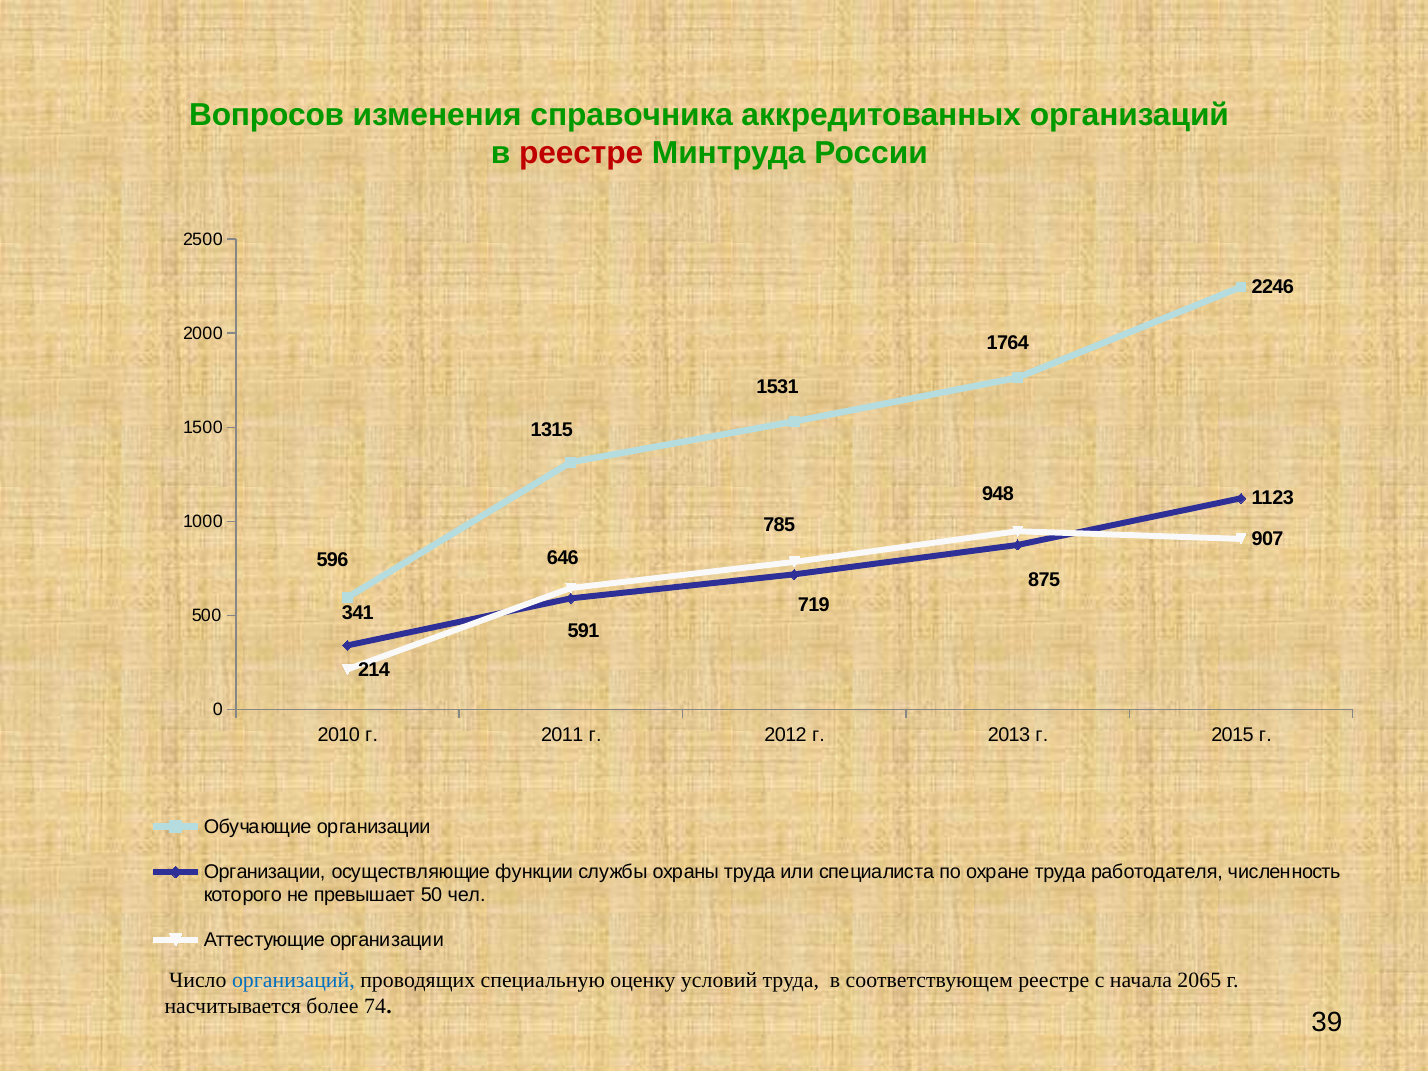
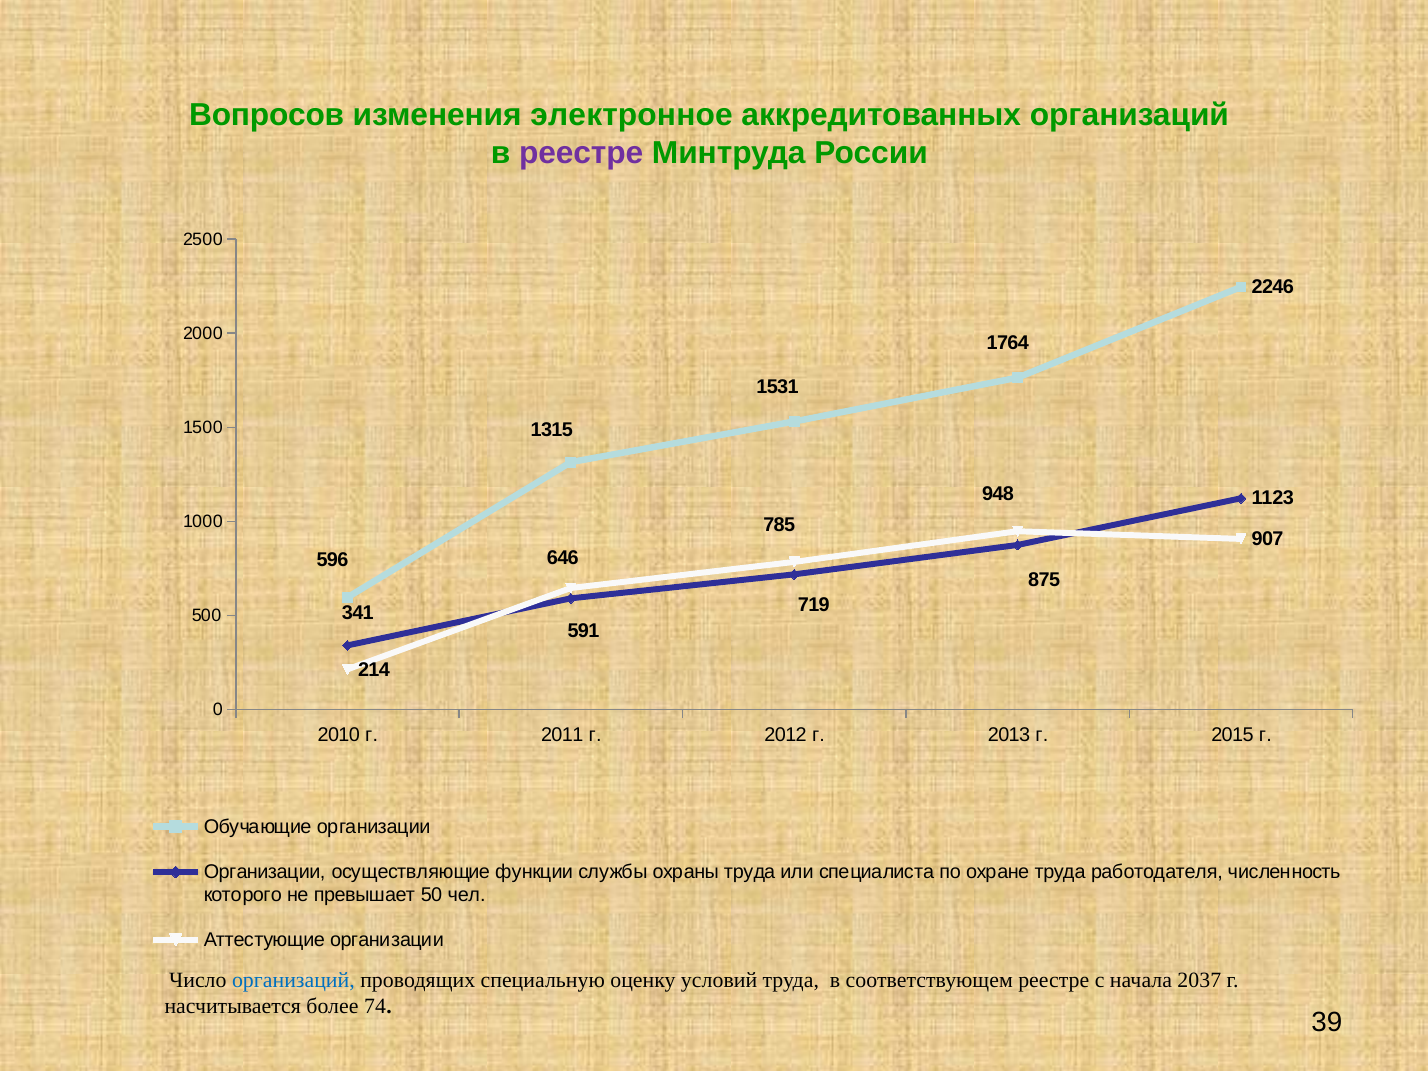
справочника: справочника -> электронное
реестре at (581, 153) colour: red -> purple
2065: 2065 -> 2037
